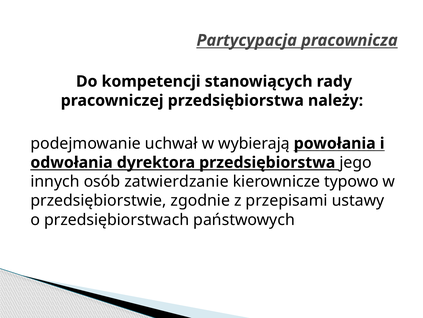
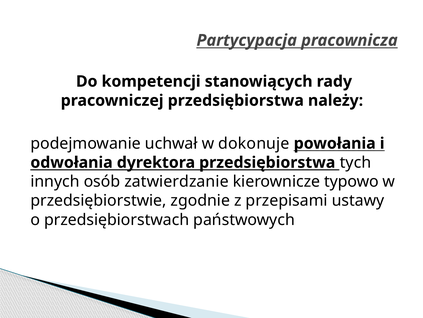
wybierają: wybierają -> dokonuje
jego: jego -> tych
